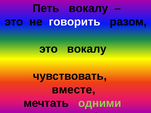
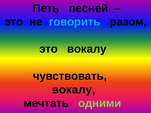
Петь вокалу: вокалу -> песней
говорить colour: white -> light blue
вместе at (74, 90): вместе -> вокалу
